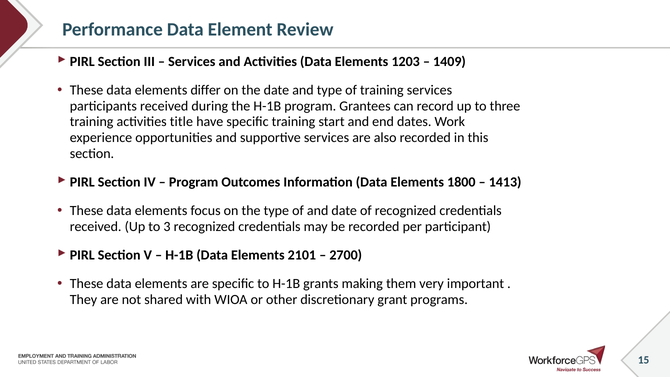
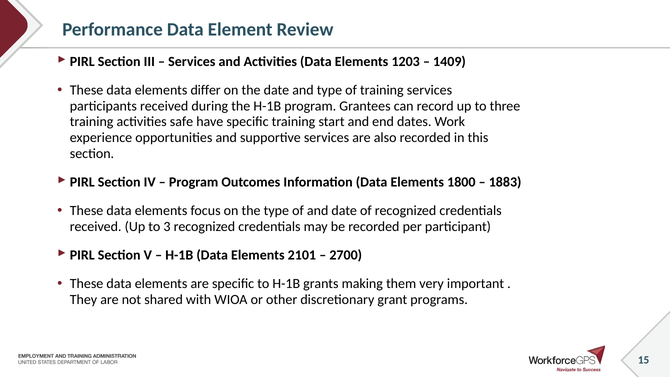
title: title -> safe
1413: 1413 -> 1883
